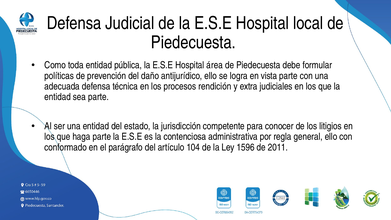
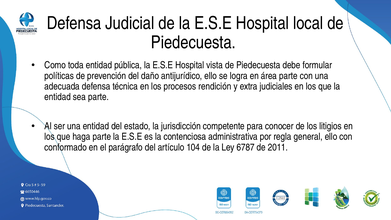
área: área -> vista
vista: vista -> área
1596: 1596 -> 6787
